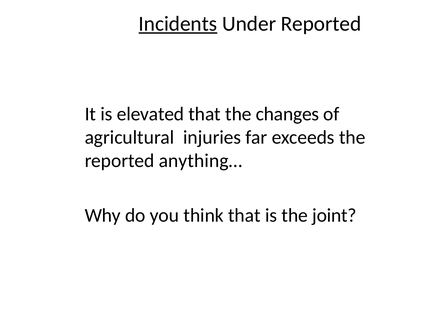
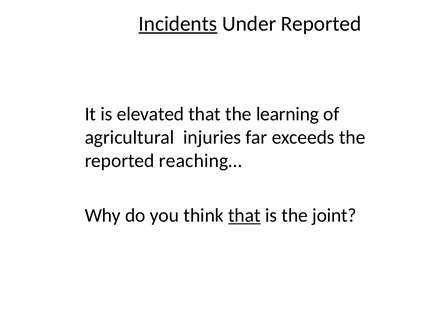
changes: changes -> learning
anything…: anything… -> reaching…
that at (244, 215) underline: none -> present
